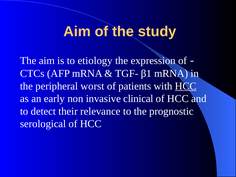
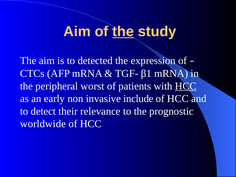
the at (123, 31) underline: none -> present
etiology: etiology -> detected
clinical: clinical -> include
serological: serological -> worldwide
